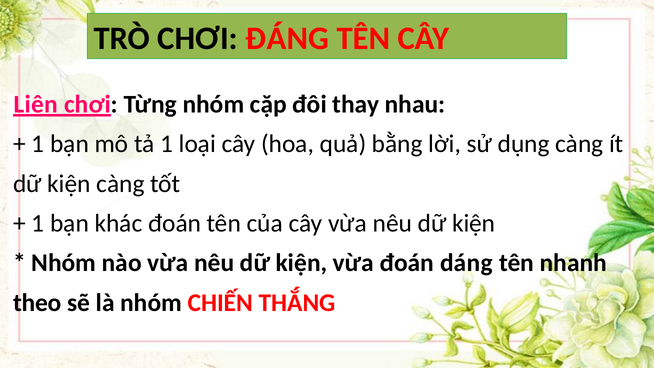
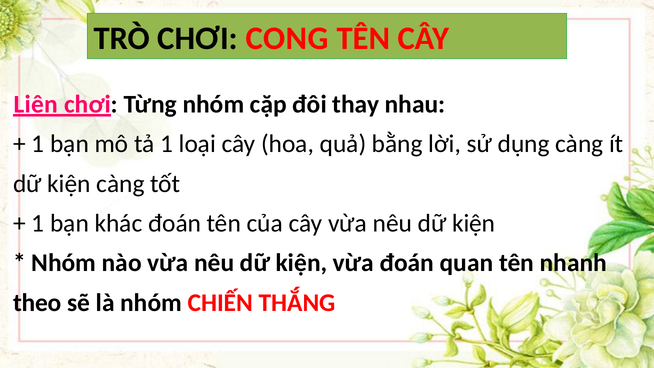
ĐÁNG: ĐÁNG -> CONG
dáng: dáng -> quan
